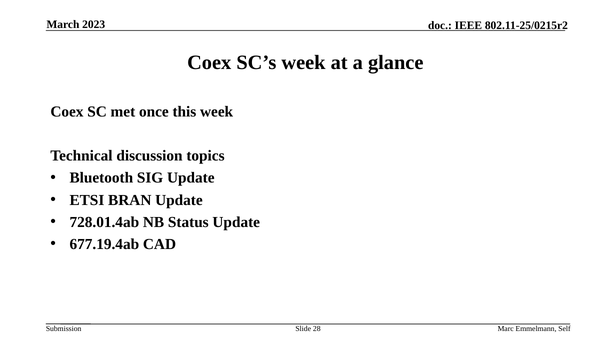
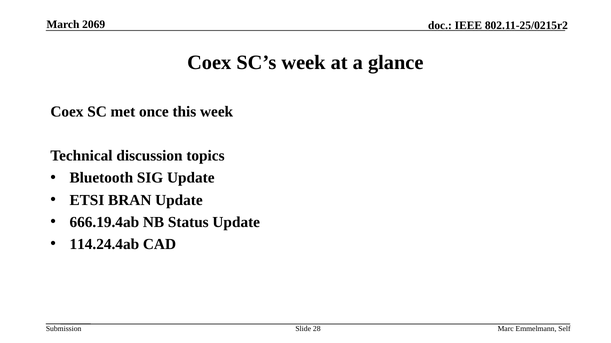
2023: 2023 -> 2069
728.01.4ab: 728.01.4ab -> 666.19.4ab
677.19.4ab: 677.19.4ab -> 114.24.4ab
